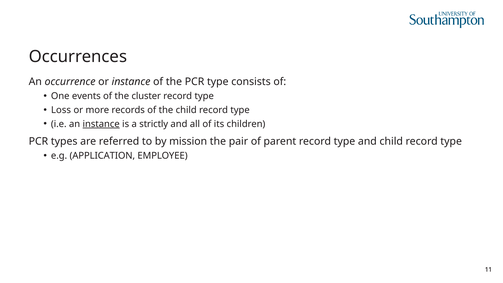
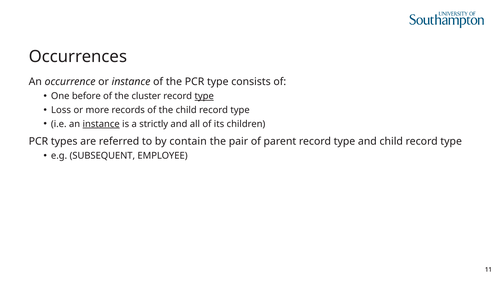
events: events -> before
type at (204, 96) underline: none -> present
mission: mission -> contain
APPLICATION: APPLICATION -> SUBSEQUENT
